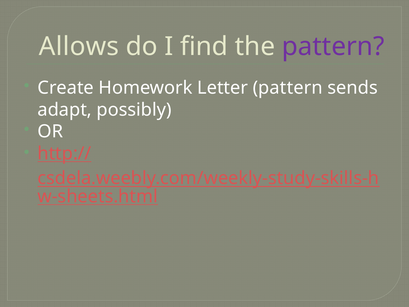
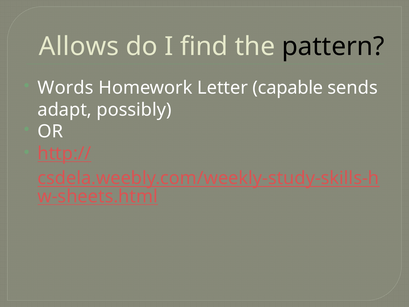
pattern at (333, 47) colour: purple -> black
Create: Create -> Words
Letter pattern: pattern -> capable
